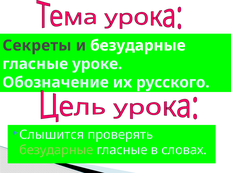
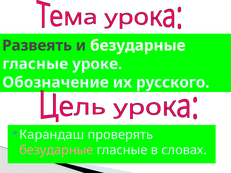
Секреты: Секреты -> Развеять
Слышится: Слышится -> Карандаш
безударные at (56, 150) colour: light green -> pink
